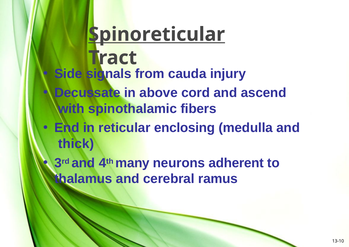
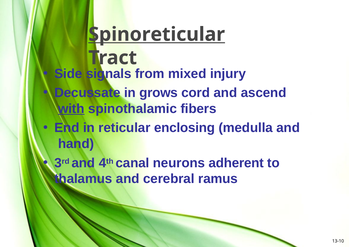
cauda: cauda -> mixed
above: above -> grows
with underline: none -> present
thick: thick -> hand
many: many -> canal
